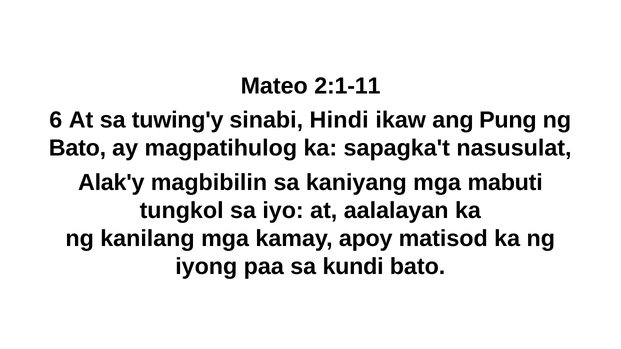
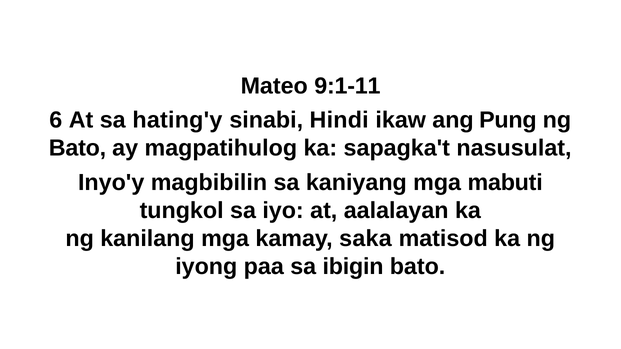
2:1-11: 2:1-11 -> 9:1-11
tuwing'y: tuwing'y -> hating'y
Alak'y: Alak'y -> Inyo'y
apoy: apoy -> saka
kundi: kundi -> ibigin
